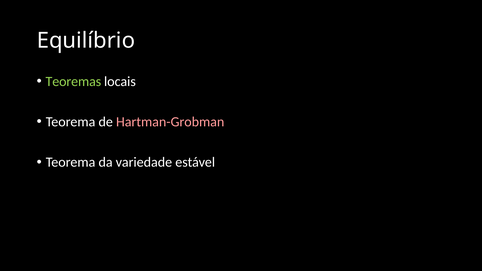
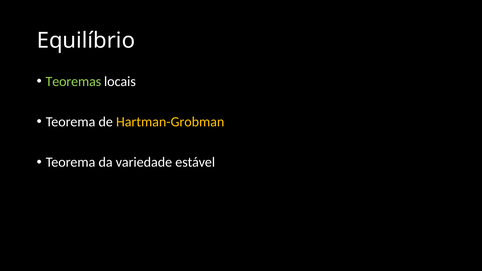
Hartman-Grobman colour: pink -> yellow
